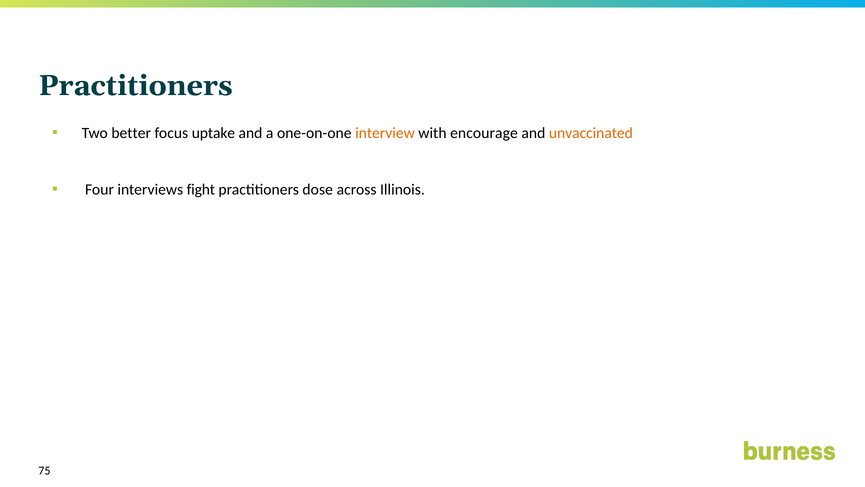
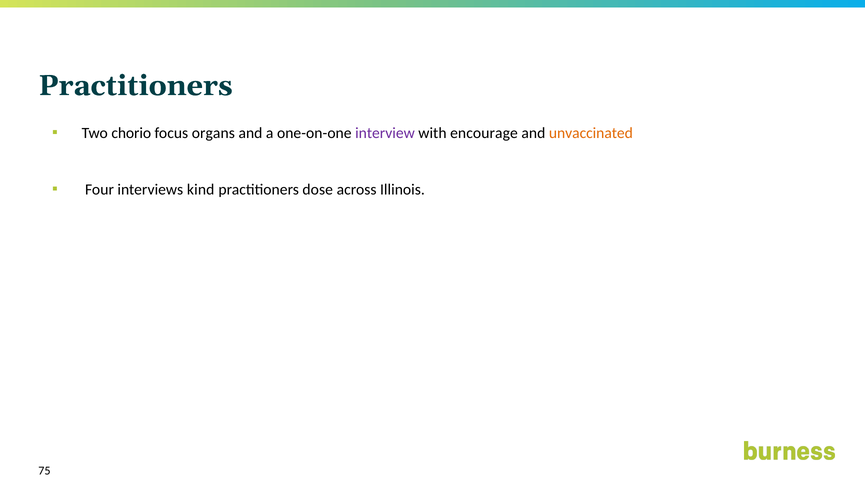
better: better -> chorio
uptake: uptake -> organs
interview colour: orange -> purple
fight: fight -> kind
